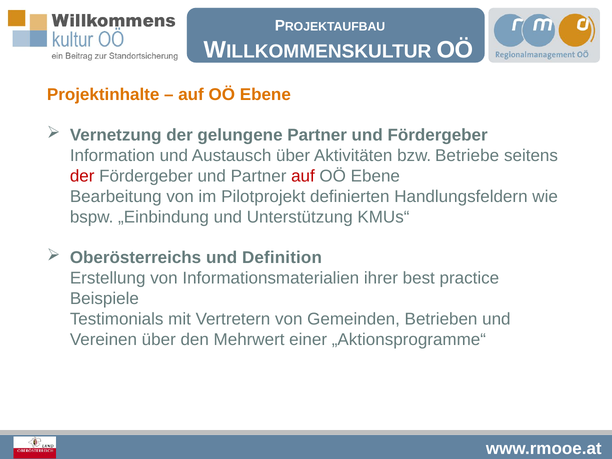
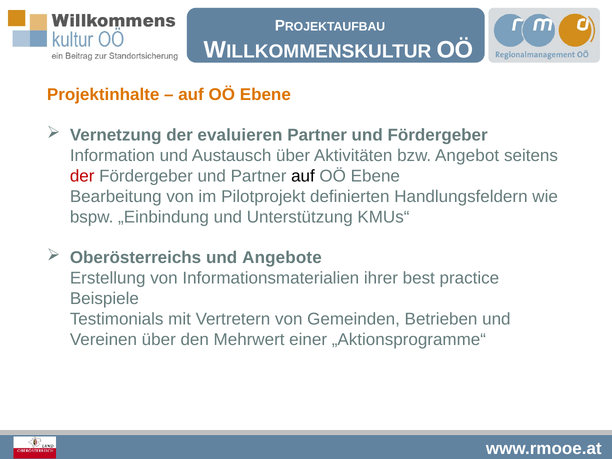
gelungene: gelungene -> evaluieren
Betriebe: Betriebe -> Angebot
auf at (303, 176) colour: red -> black
Definition: Definition -> Angebote
